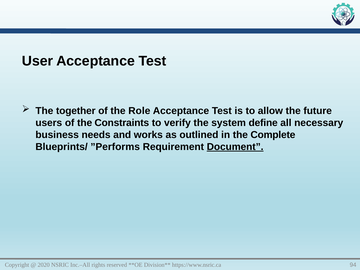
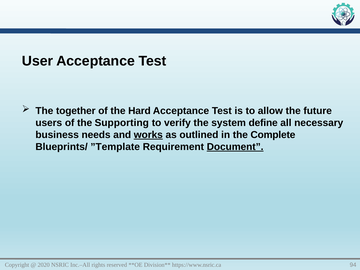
Role: Role -> Hard
Constraints: Constraints -> Supporting
works underline: none -> present
”Performs: ”Performs -> ”Template
